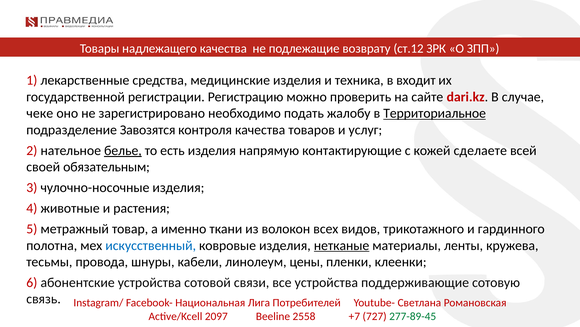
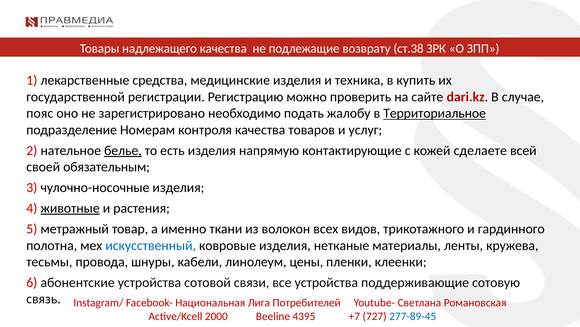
ст.12: ст.12 -> ст.38
входит: входит -> купить
чеке: чеке -> пояс
Завозятся: Завозятся -> Номерам
животные underline: none -> present
нетканые underline: present -> none
2097: 2097 -> 2000
2558: 2558 -> 4395
277-89-45 colour: green -> blue
